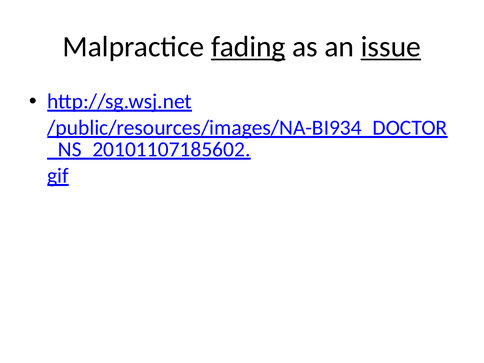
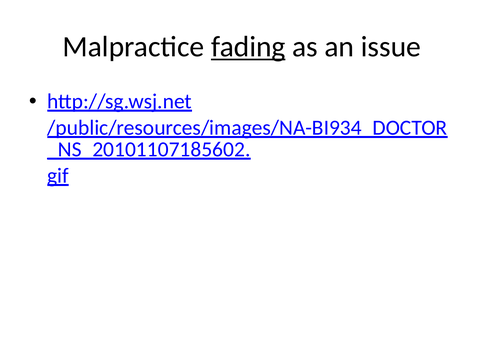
issue underline: present -> none
